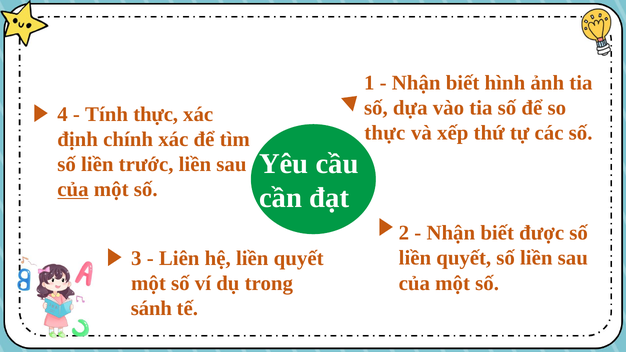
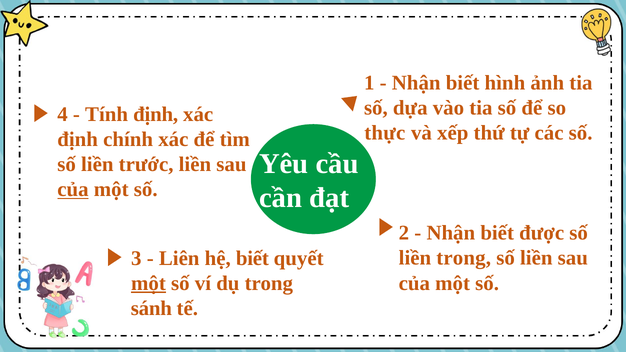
Tính thực: thực -> định
quyết at (464, 258): quyết -> trong
hệ liền: liền -> biết
một at (148, 283) underline: none -> present
